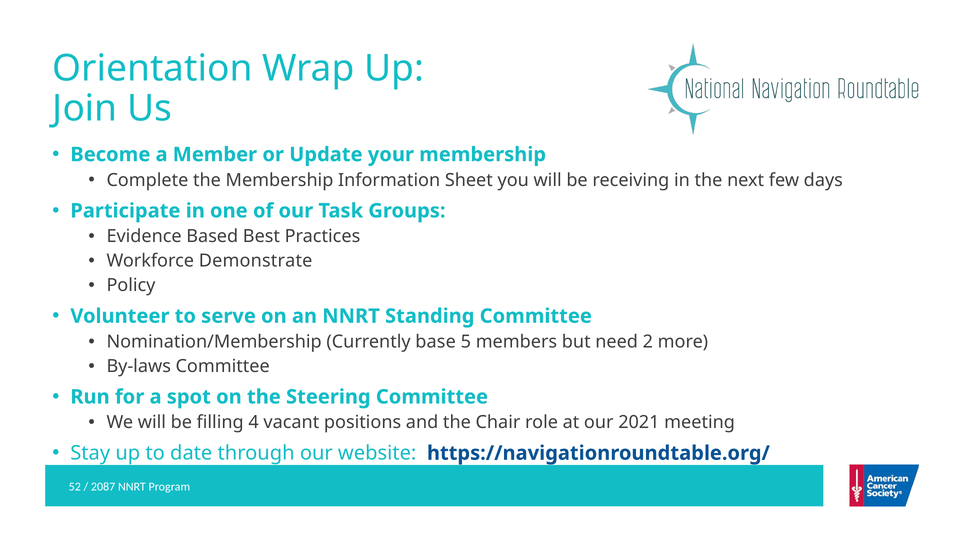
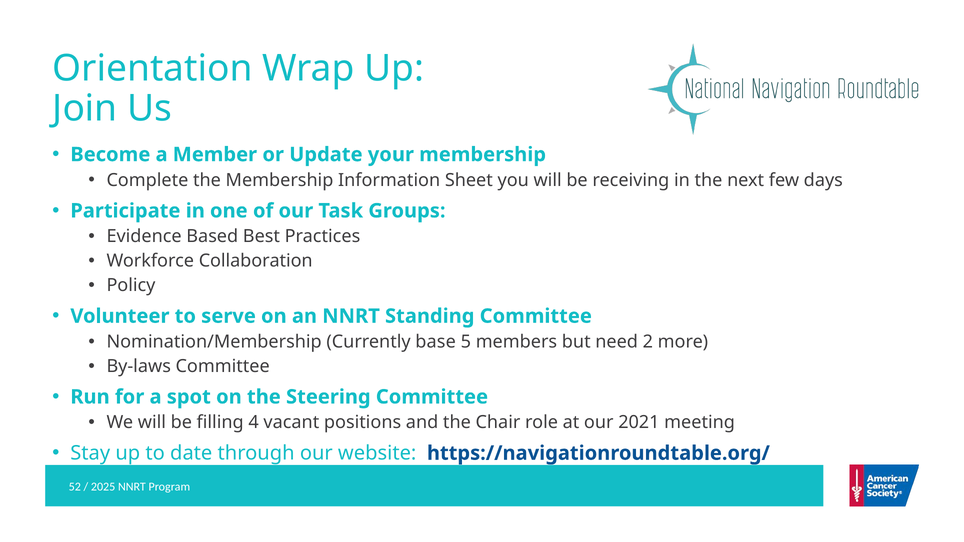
Demonstrate: Demonstrate -> Collaboration
2087: 2087 -> 2025
